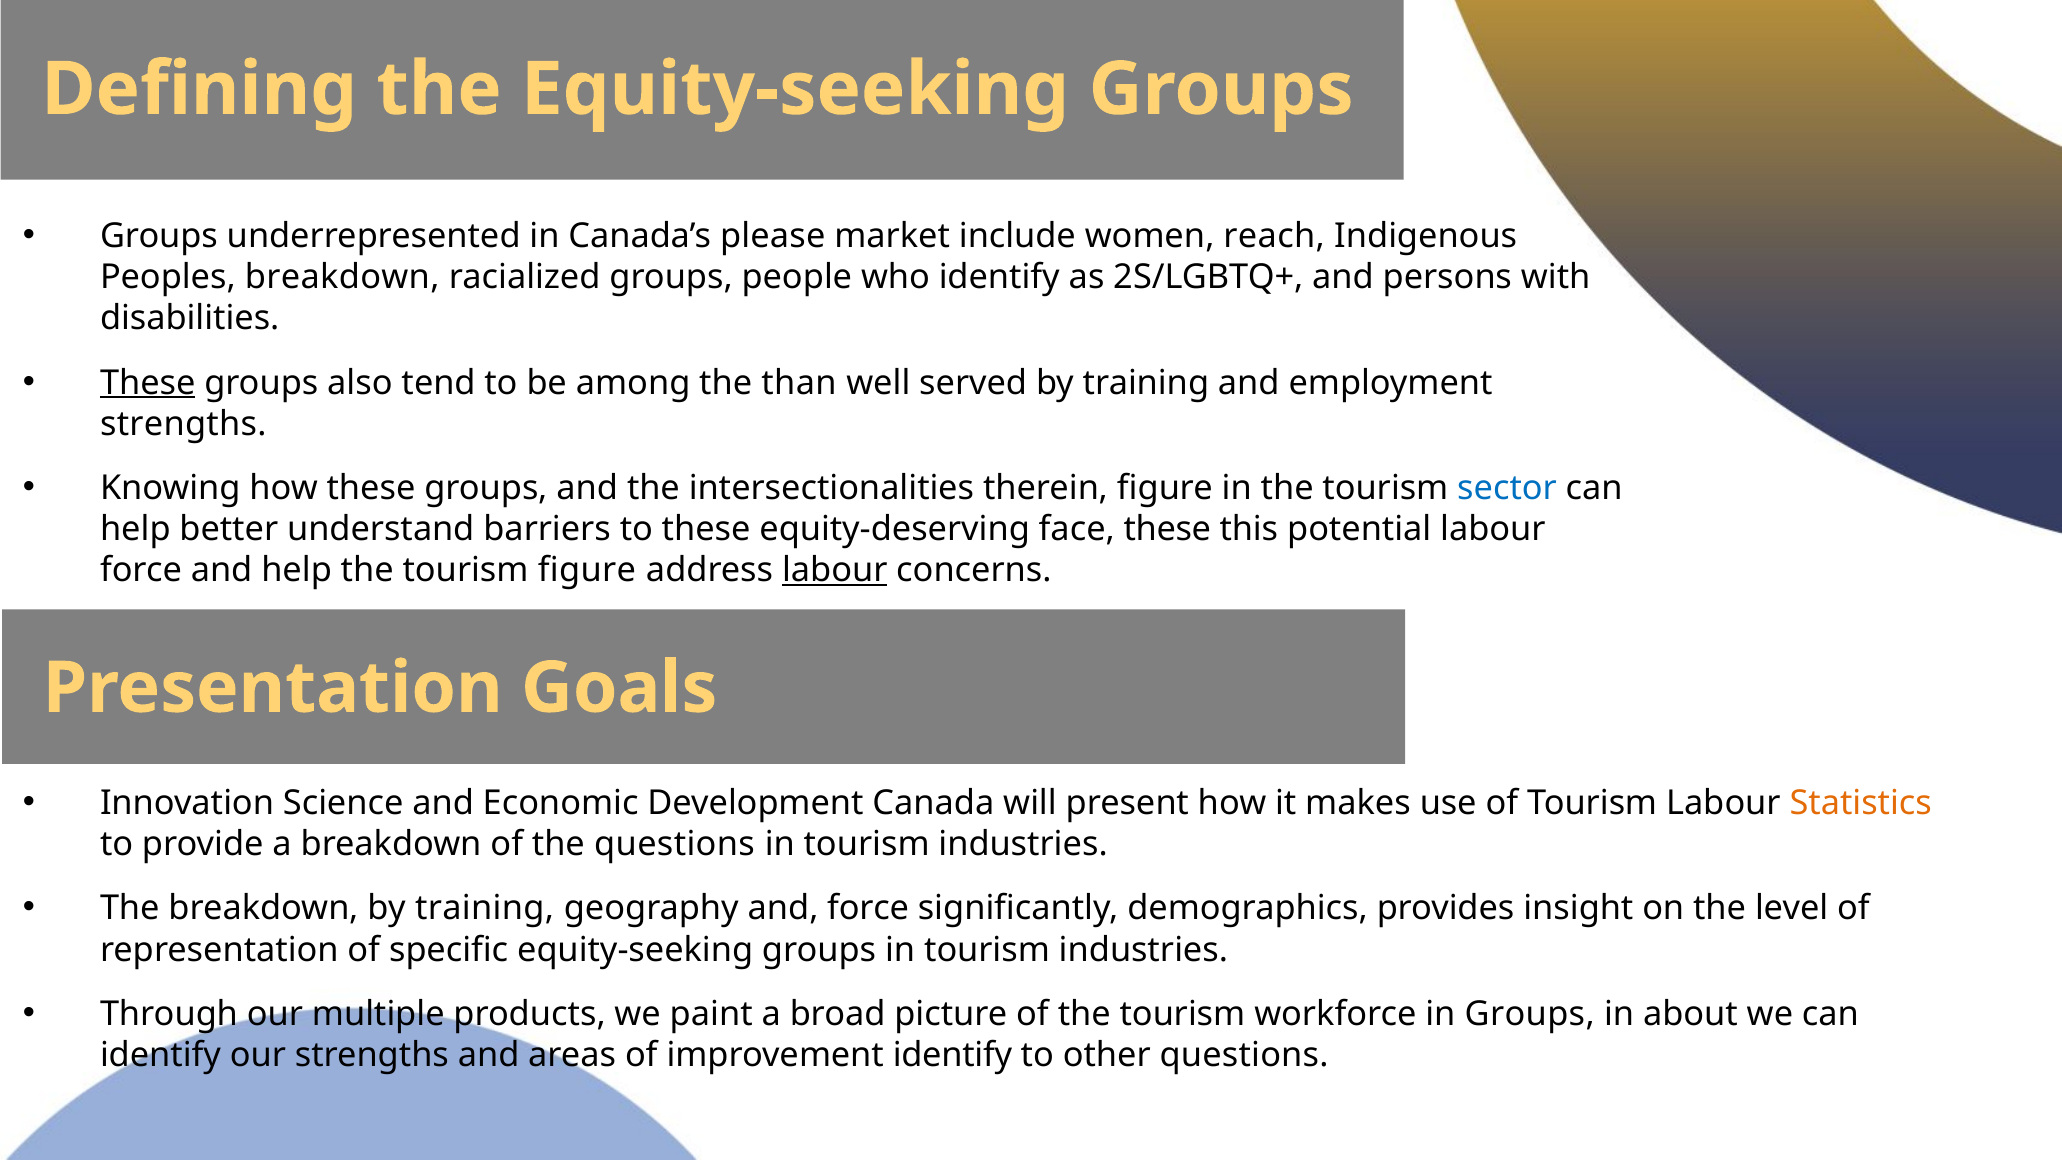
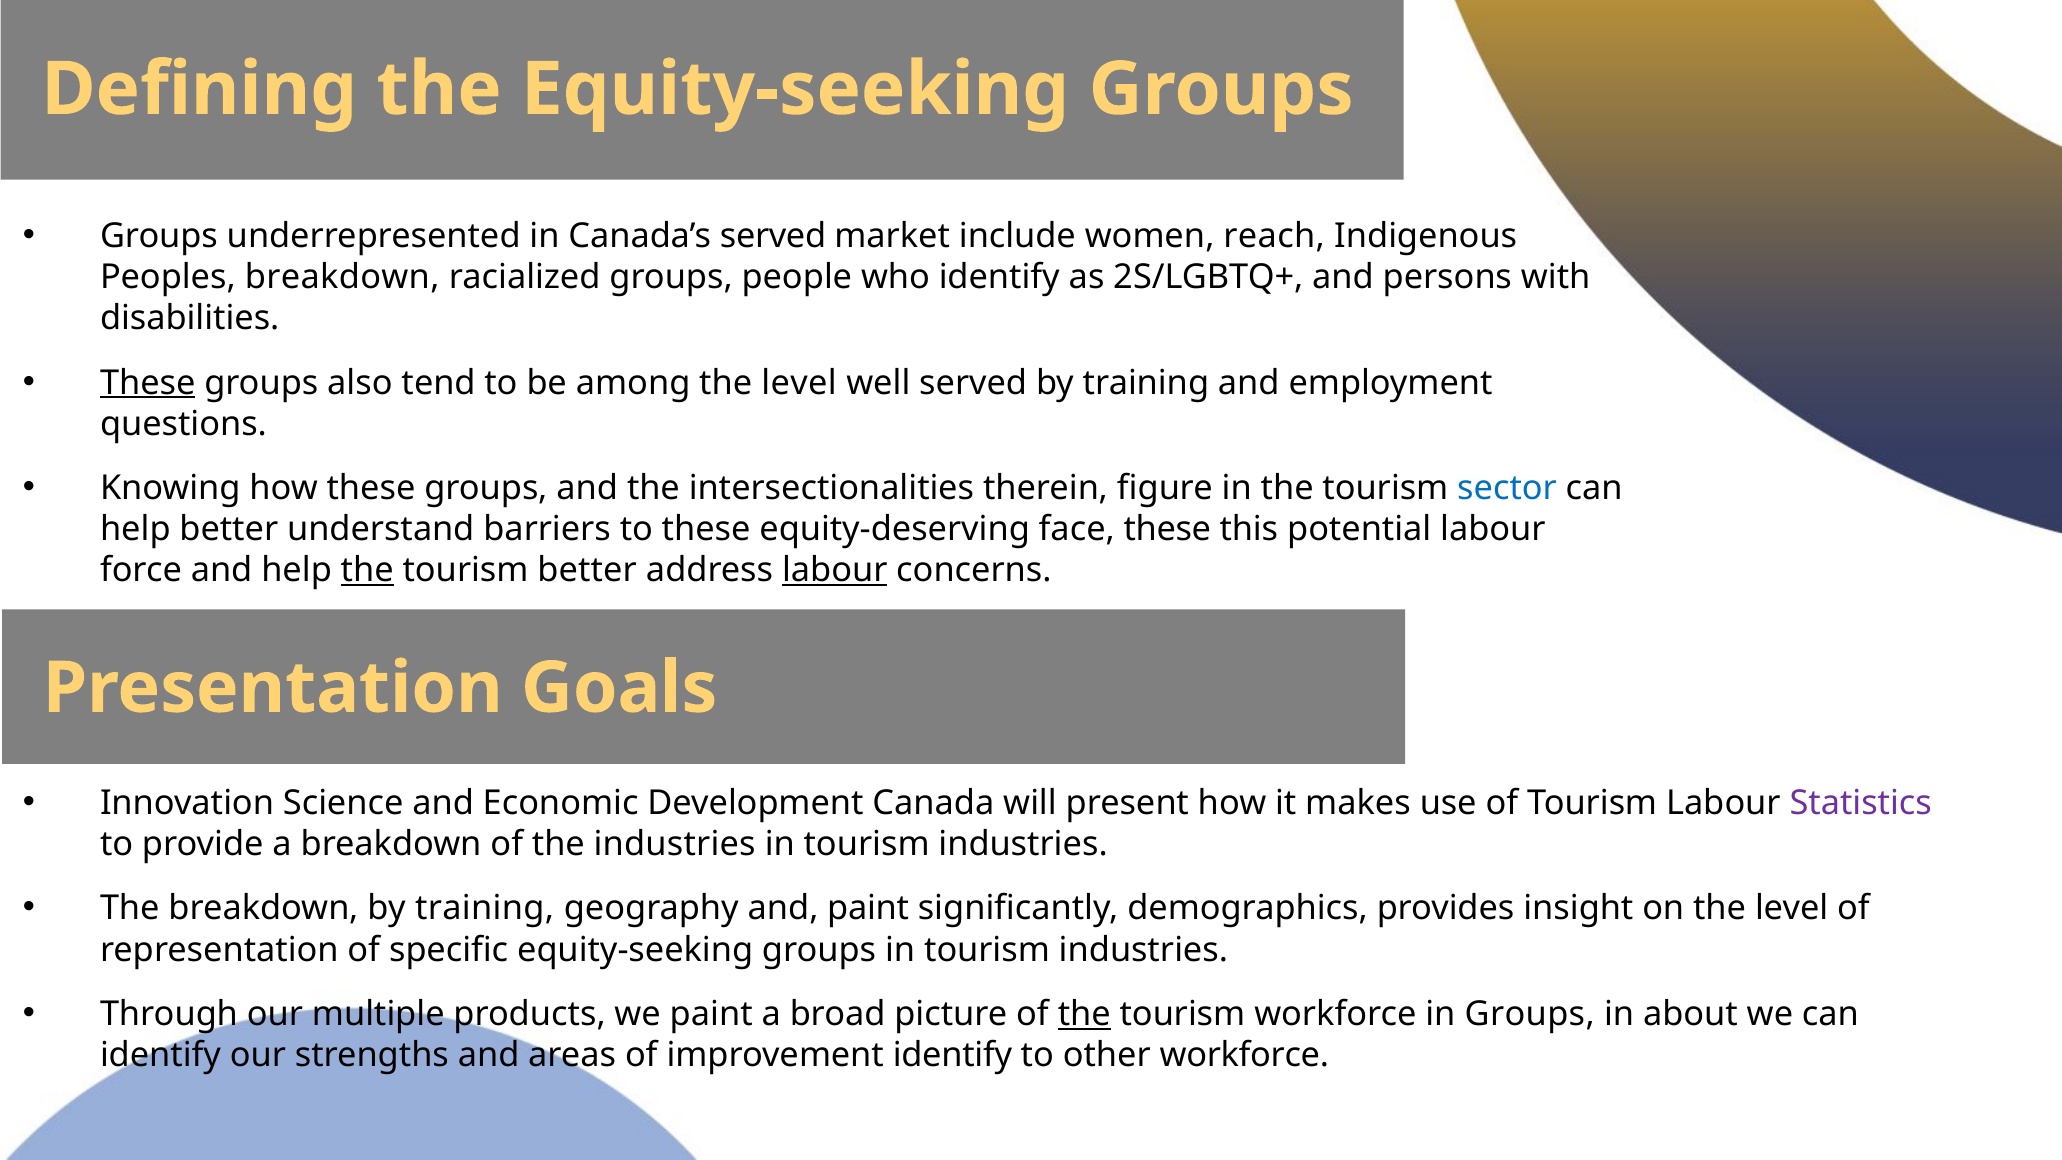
Canada’s please: please -> served
among the than: than -> level
strengths at (183, 424): strengths -> questions
the at (367, 570) underline: none -> present
tourism figure: figure -> better
Statistics colour: orange -> purple
the questions: questions -> industries
and force: force -> paint
the at (1084, 1014) underline: none -> present
other questions: questions -> workforce
